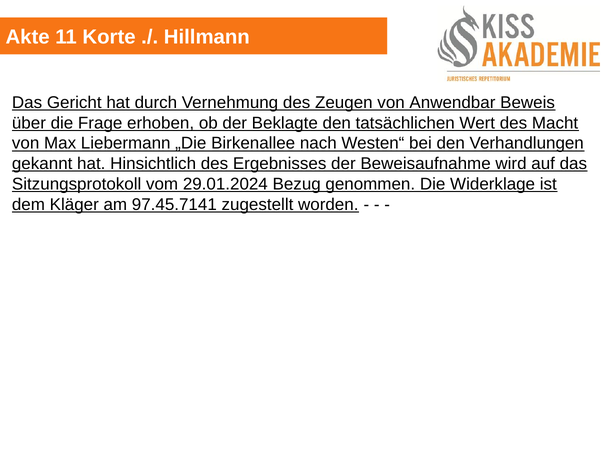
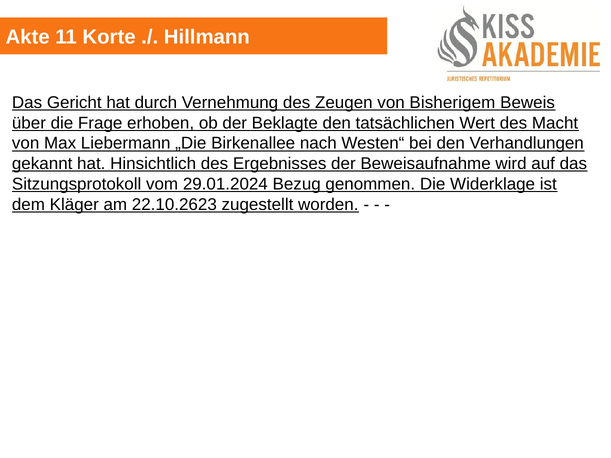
Anwendbar: Anwendbar -> Bisherigem
97.45.7141: 97.45.7141 -> 22.10.2623
